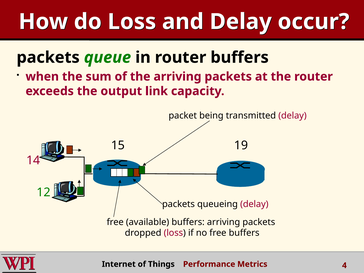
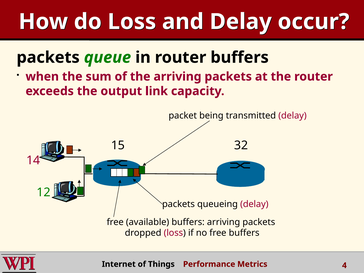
19: 19 -> 32
